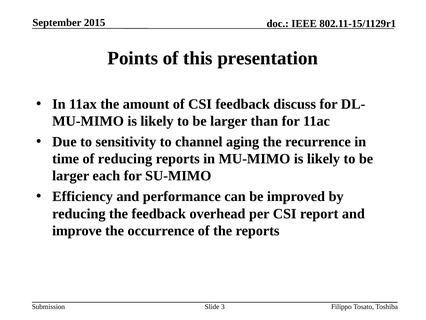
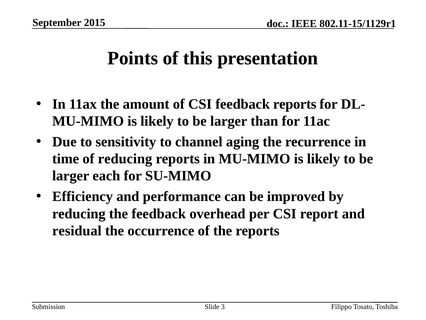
feedback discuss: discuss -> reports
improve: improve -> residual
